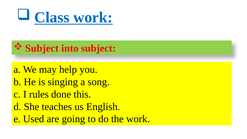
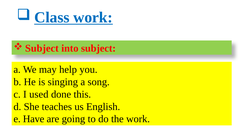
rules: rules -> used
Used: Used -> Have
